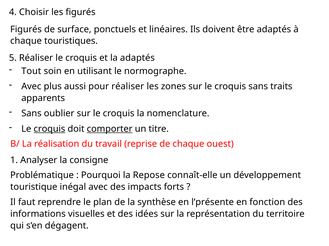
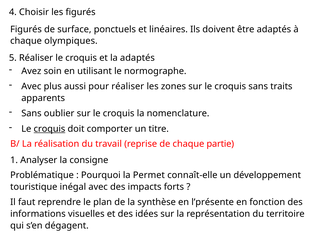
touristiques: touristiques -> olympiques
Tout: Tout -> Avez
comporter underline: present -> none
ouest: ouest -> partie
Repose: Repose -> Permet
